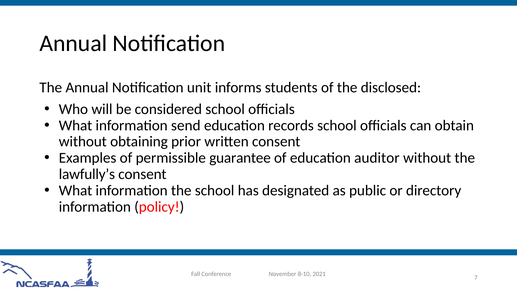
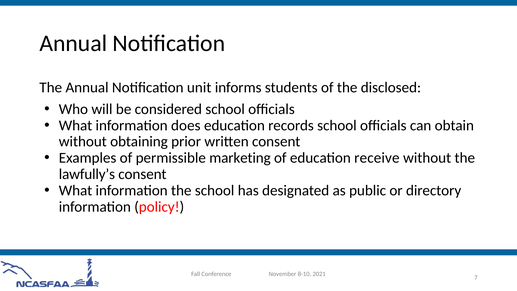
send: send -> does
guarantee: guarantee -> marketing
auditor: auditor -> receive
